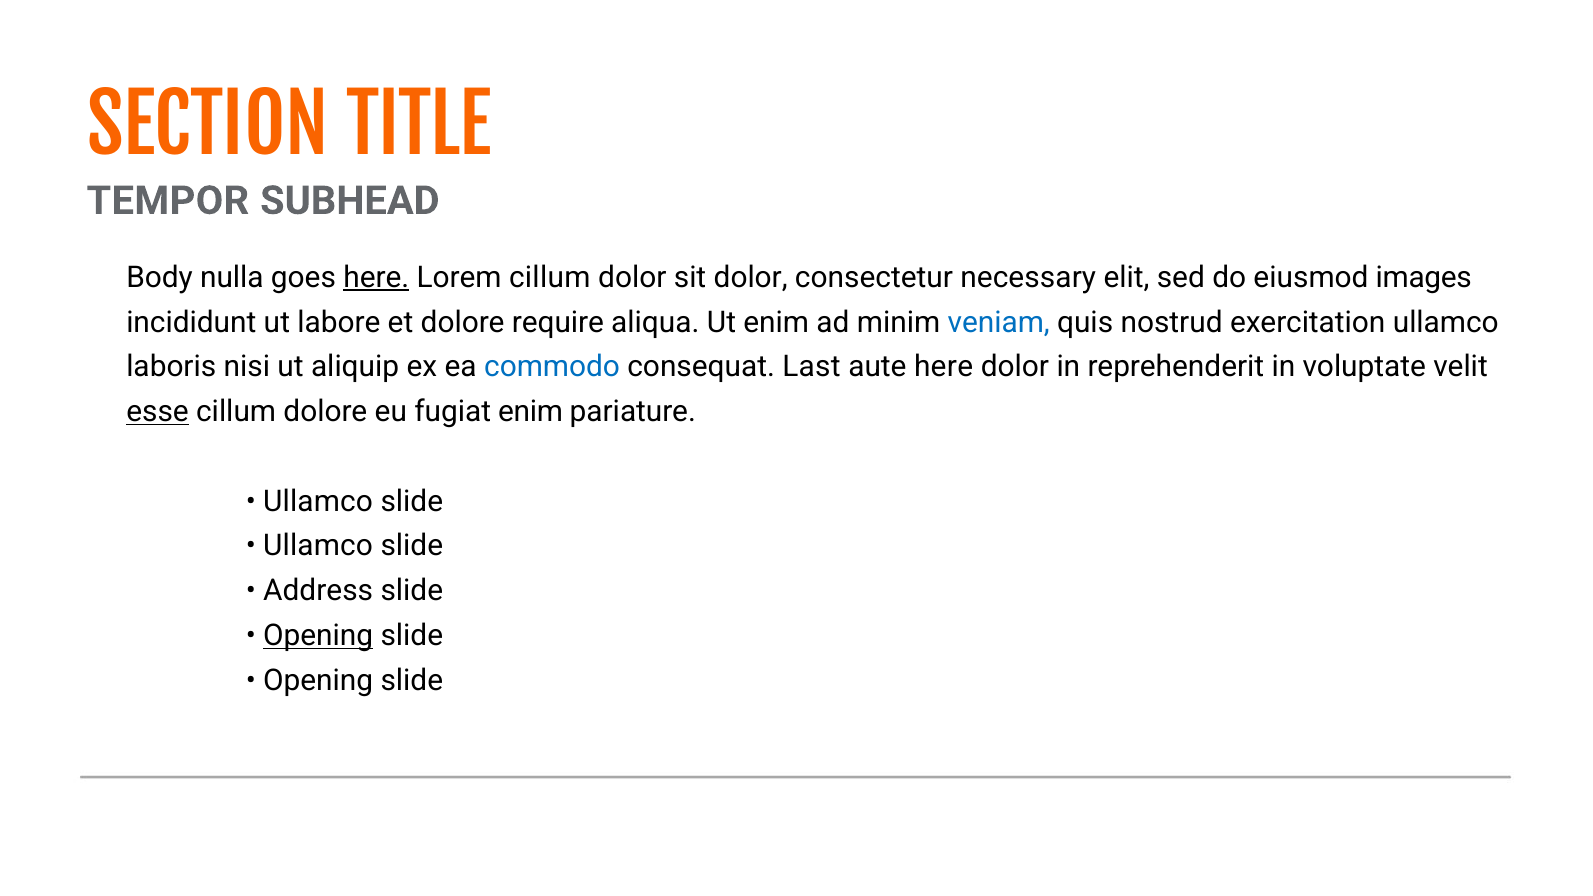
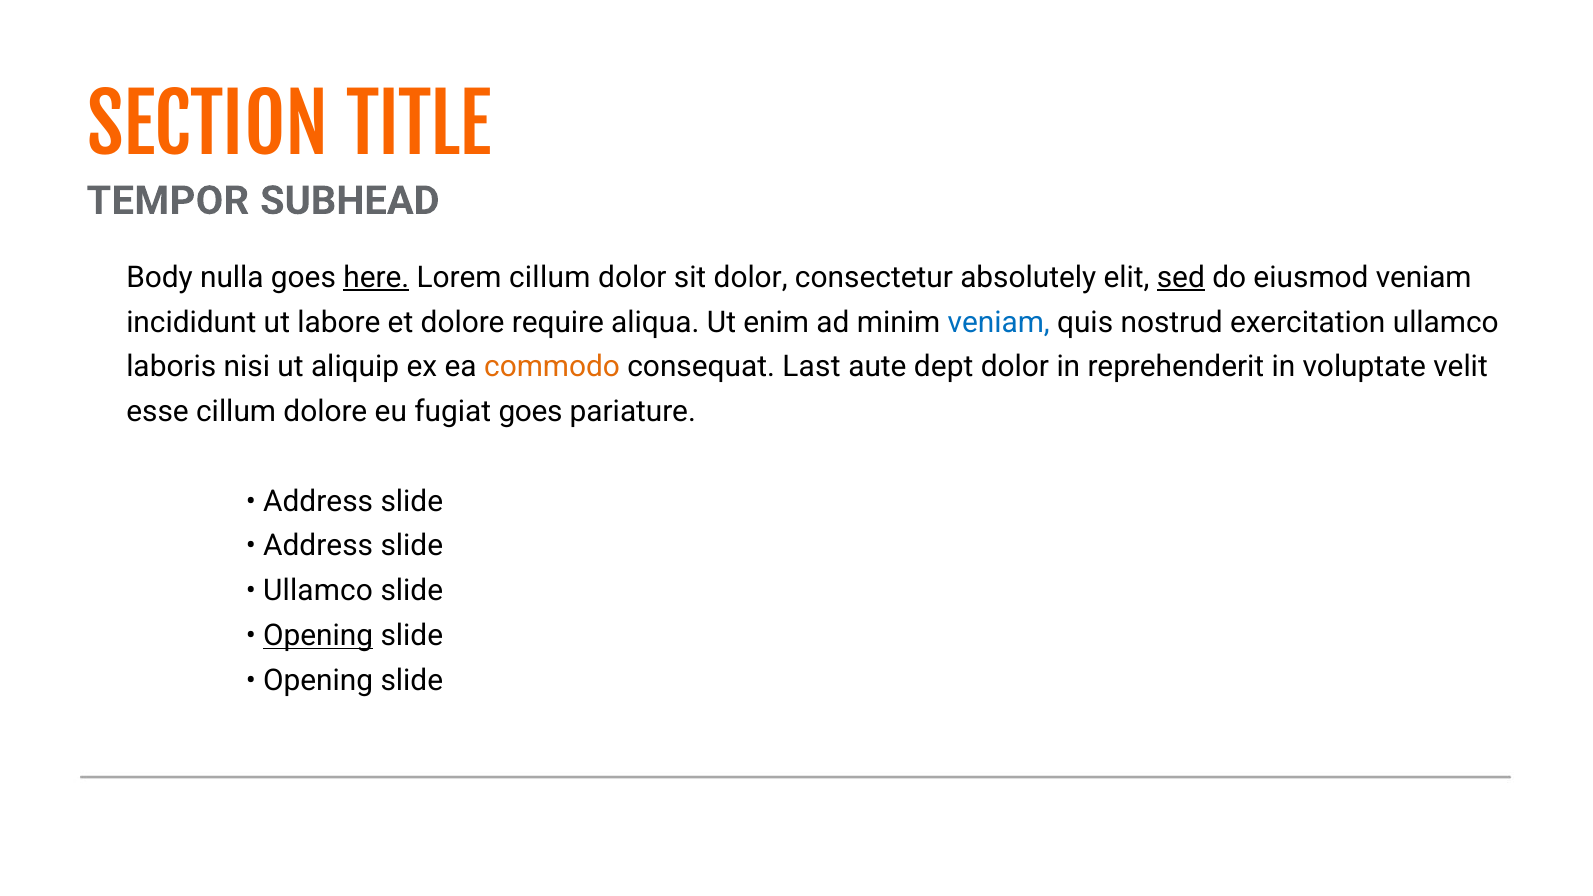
necessary: necessary -> absolutely
sed underline: none -> present
eiusmod images: images -> veniam
commodo colour: blue -> orange
aute here: here -> dept
esse underline: present -> none
fugiat enim: enim -> goes
Ullamco at (318, 501): Ullamco -> Address
Ullamco at (318, 546): Ullamco -> Address
Address at (318, 591): Address -> Ullamco
